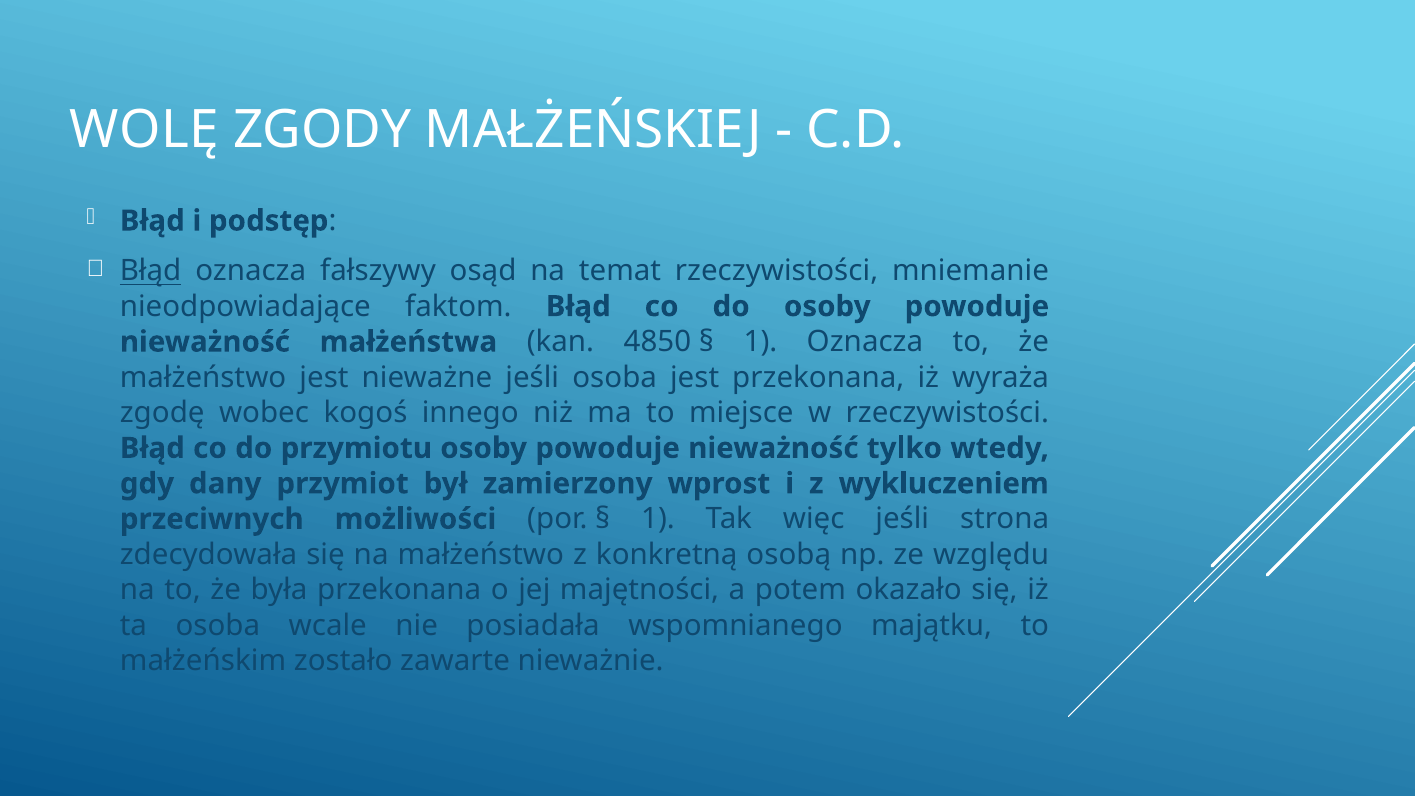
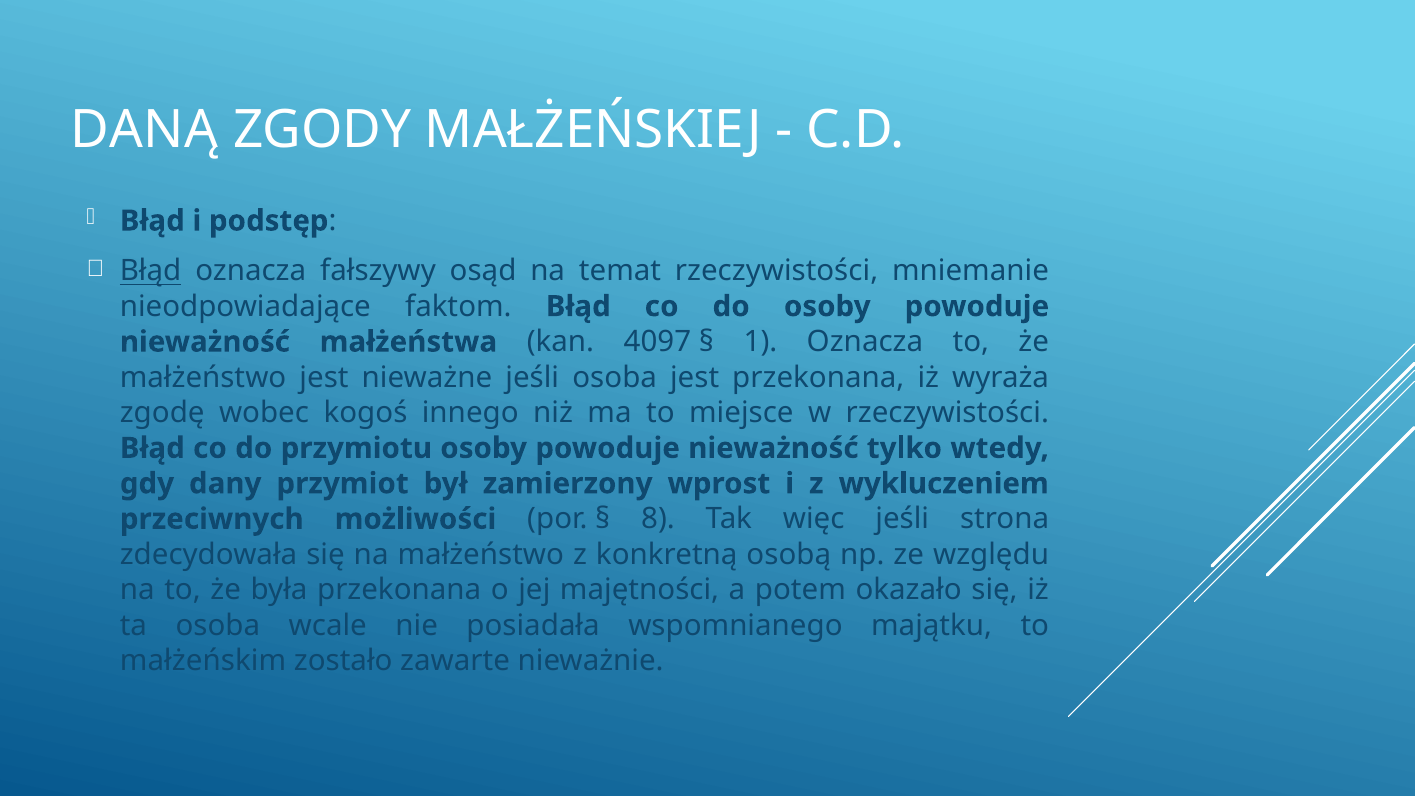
WOLĘ: WOLĘ -> DANĄ
4850: 4850 -> 4097
1 at (658, 519): 1 -> 8
